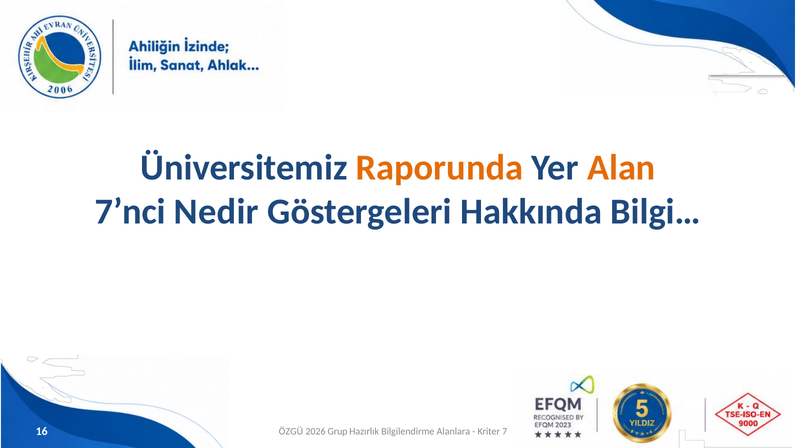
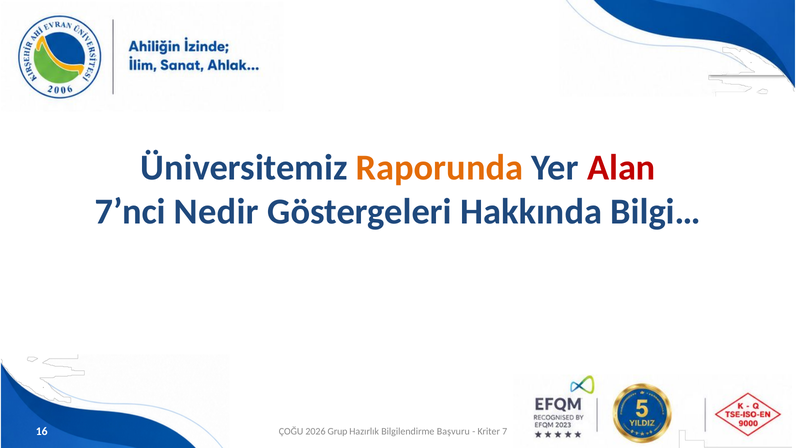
Alan colour: orange -> red
ÖZGÜ: ÖZGÜ -> ÇOĞU
Alanlara: Alanlara -> Başvuru
